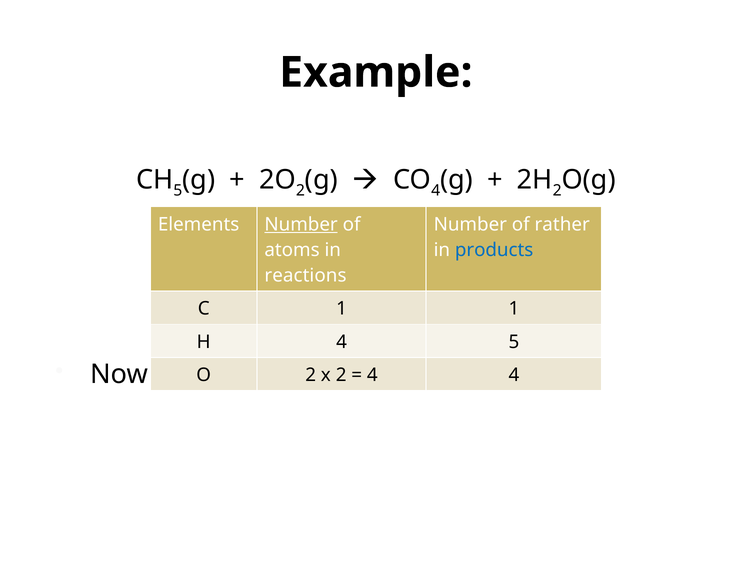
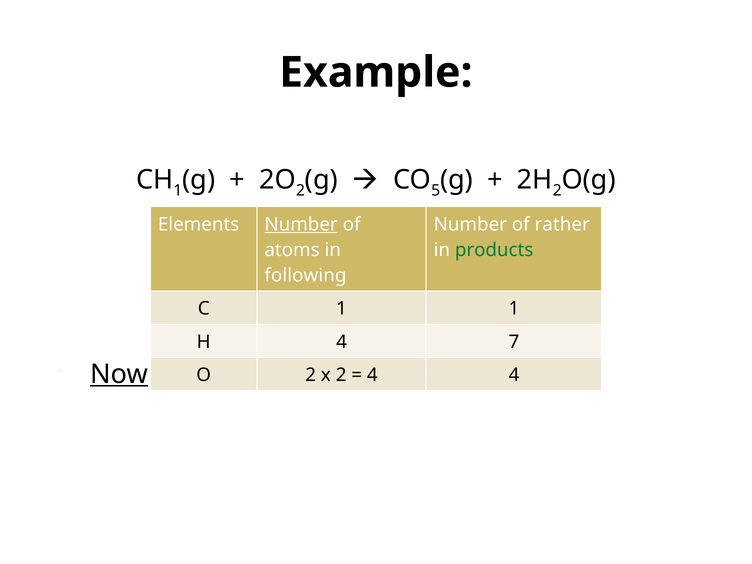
5 at (178, 190): 5 -> 1
4 at (436, 190): 4 -> 5
products colour: blue -> green
reactions: reactions -> following
4 5: 5 -> 7
Now underline: none -> present
